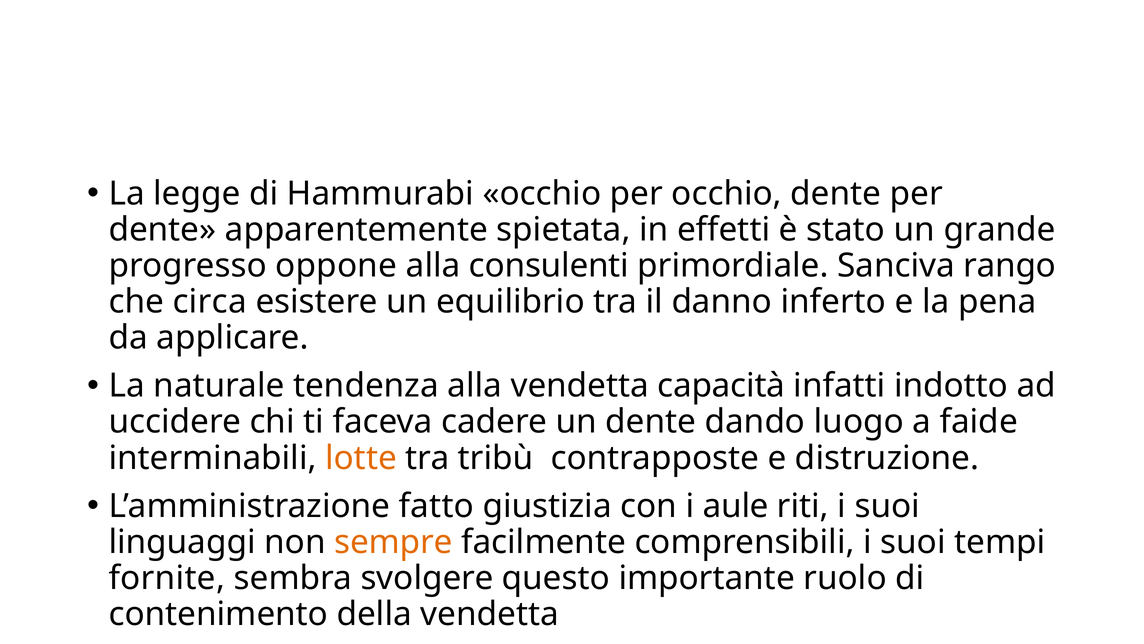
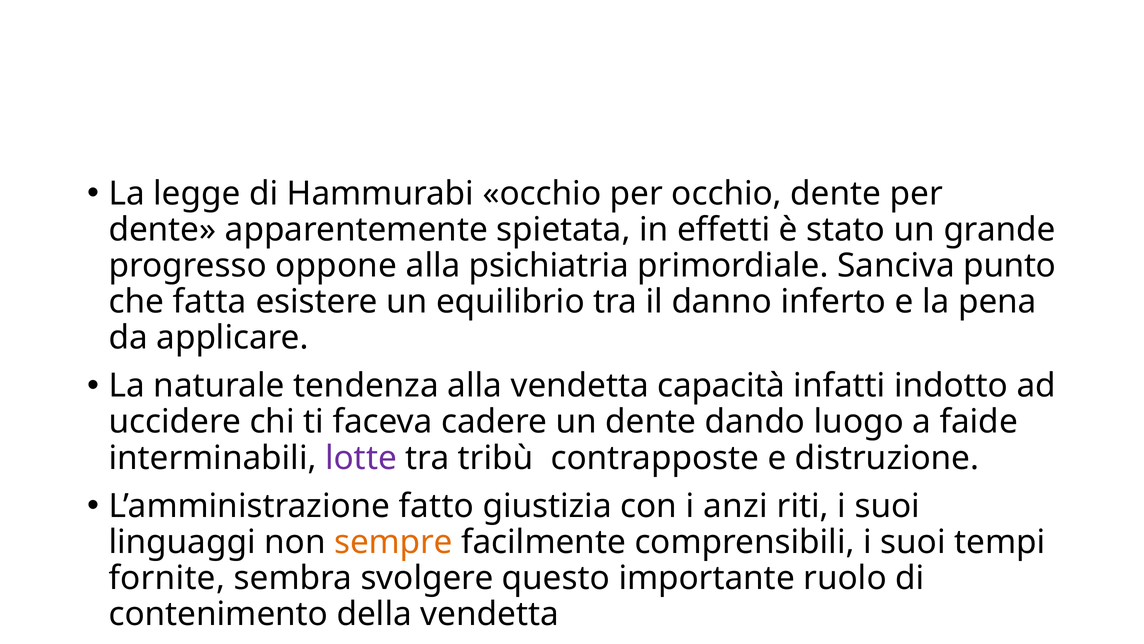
consulenti: consulenti -> psichiatria
rango: rango -> punto
circa: circa -> fatta
lotte colour: orange -> purple
aule: aule -> anzi
